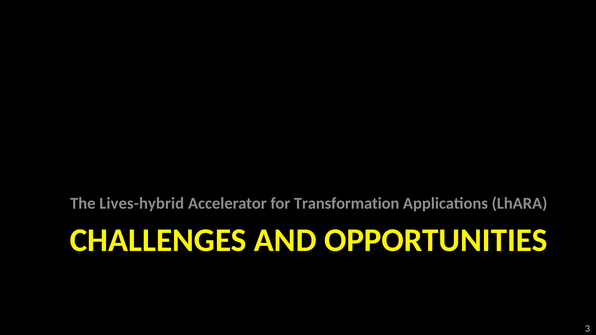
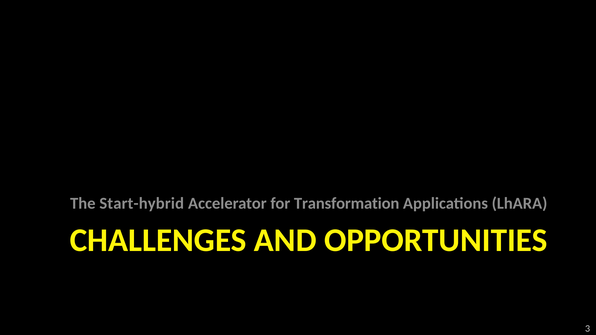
Lives-hybrid: Lives-hybrid -> Start-hybrid
